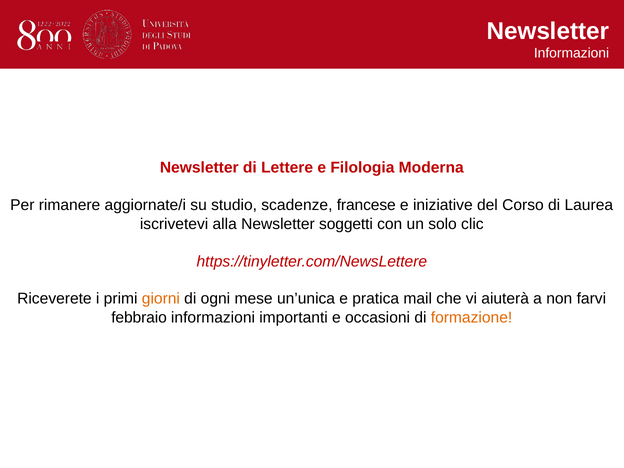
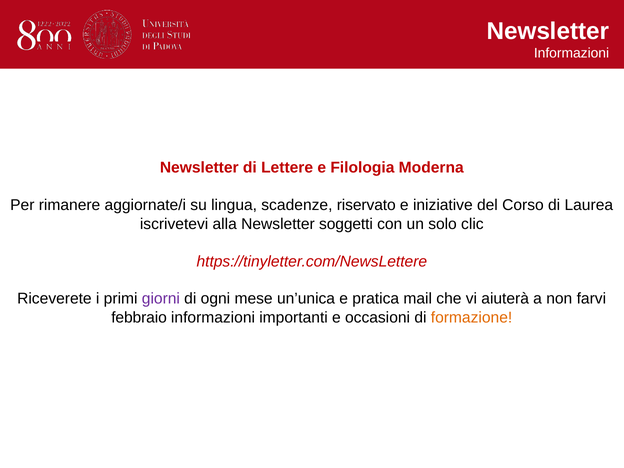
studio: studio -> lingua
francese: francese -> riservato
giorni colour: orange -> purple
